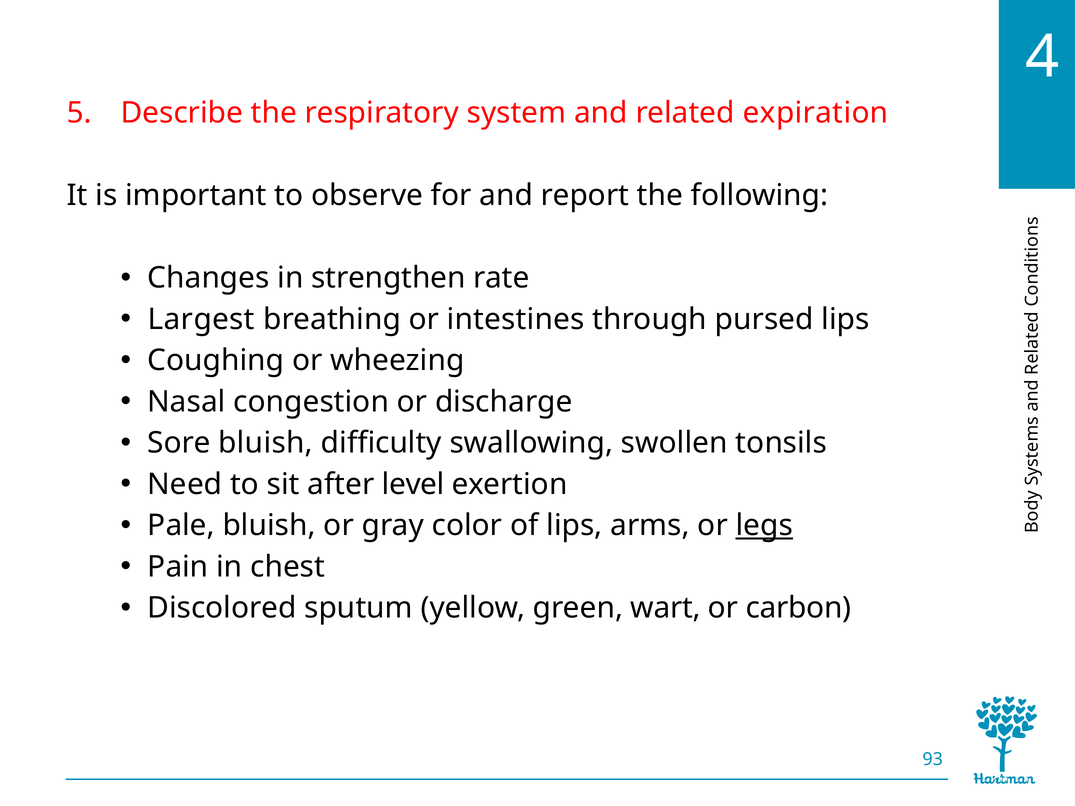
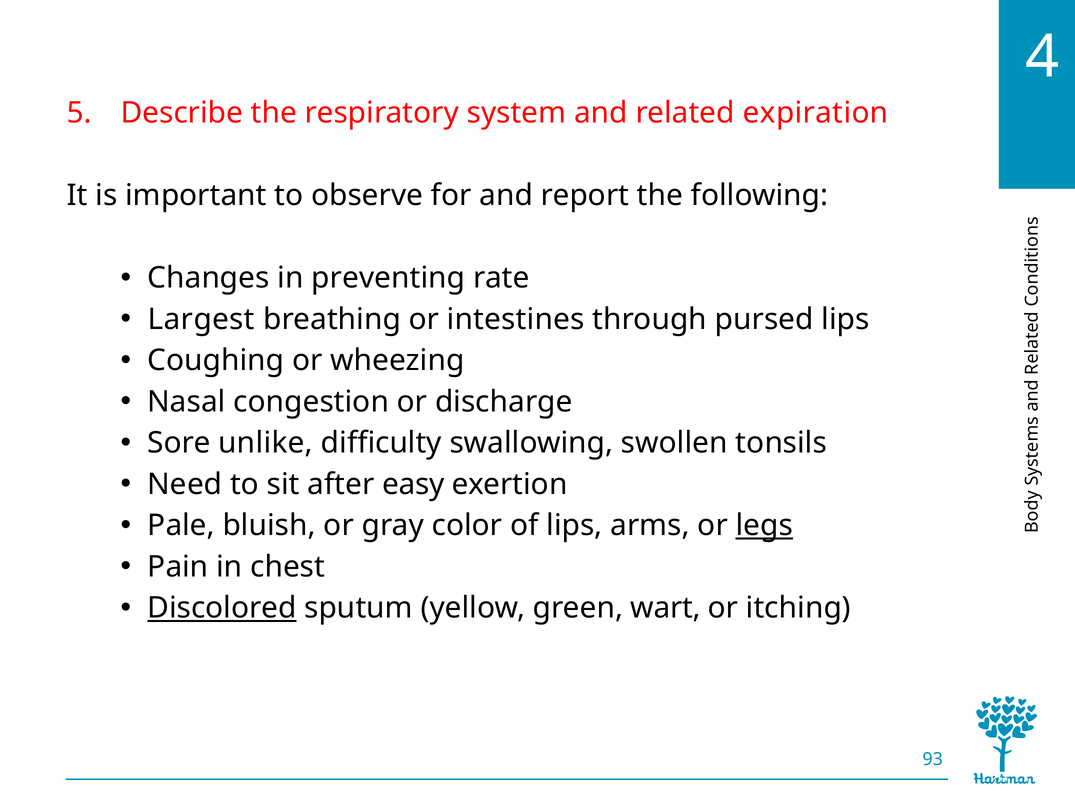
strengthen: strengthen -> preventing
Sore bluish: bluish -> unlike
level: level -> easy
Discolored underline: none -> present
carbon: carbon -> itching
